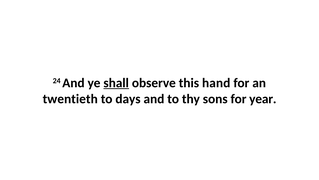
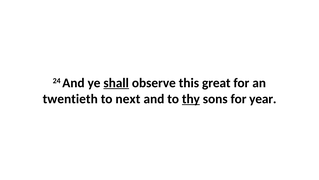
hand: hand -> great
days: days -> next
thy underline: none -> present
